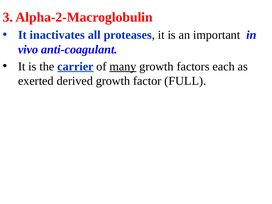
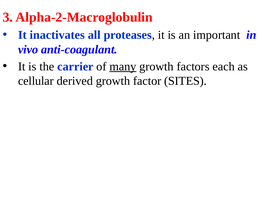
carrier underline: present -> none
exerted: exerted -> cellular
FULL: FULL -> SITES
